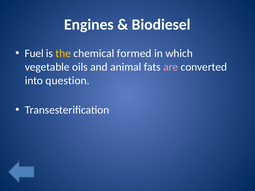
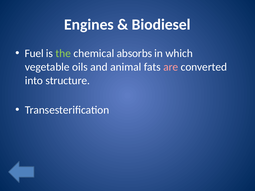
the colour: yellow -> light green
formed: formed -> absorbs
question: question -> structure
